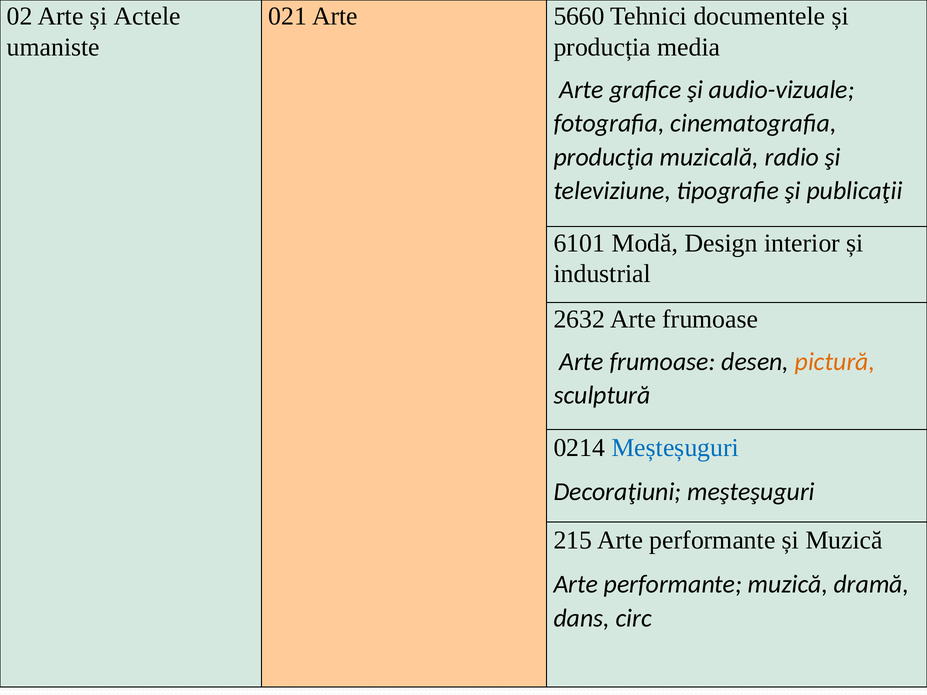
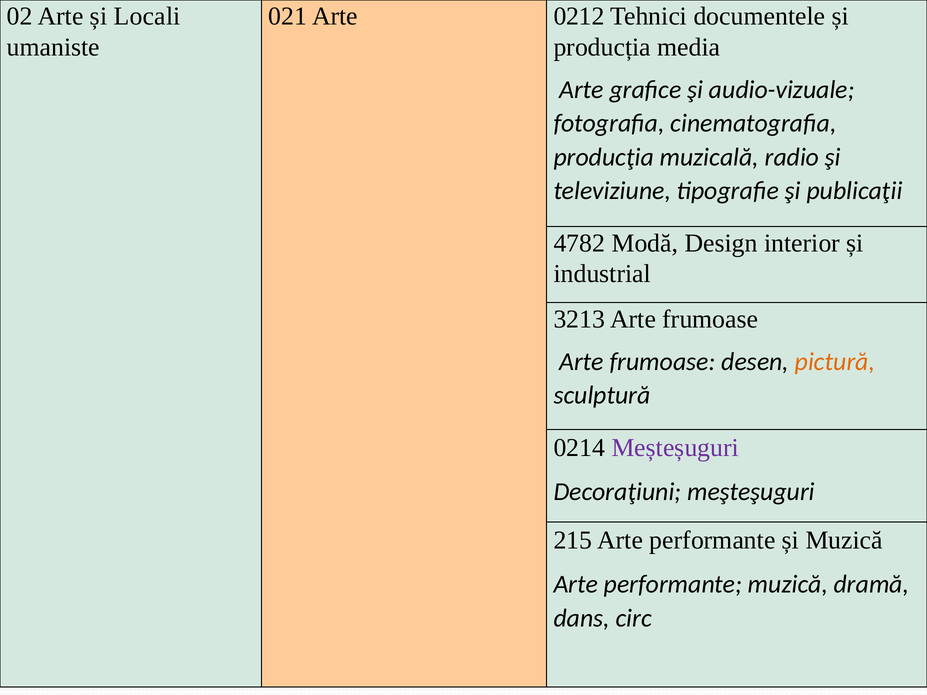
Actele: Actele -> Locali
5660: 5660 -> 0212
6101: 6101 -> 4782
2632: 2632 -> 3213
Meșteșuguri colour: blue -> purple
